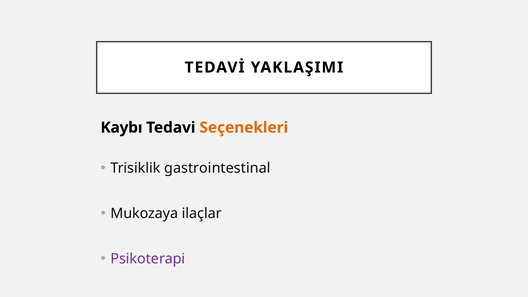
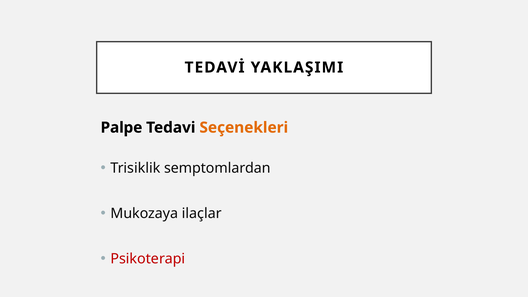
Kaybı: Kaybı -> Palpe
gastrointestinal: gastrointestinal -> semptomlardan
Psikoterapi colour: purple -> red
